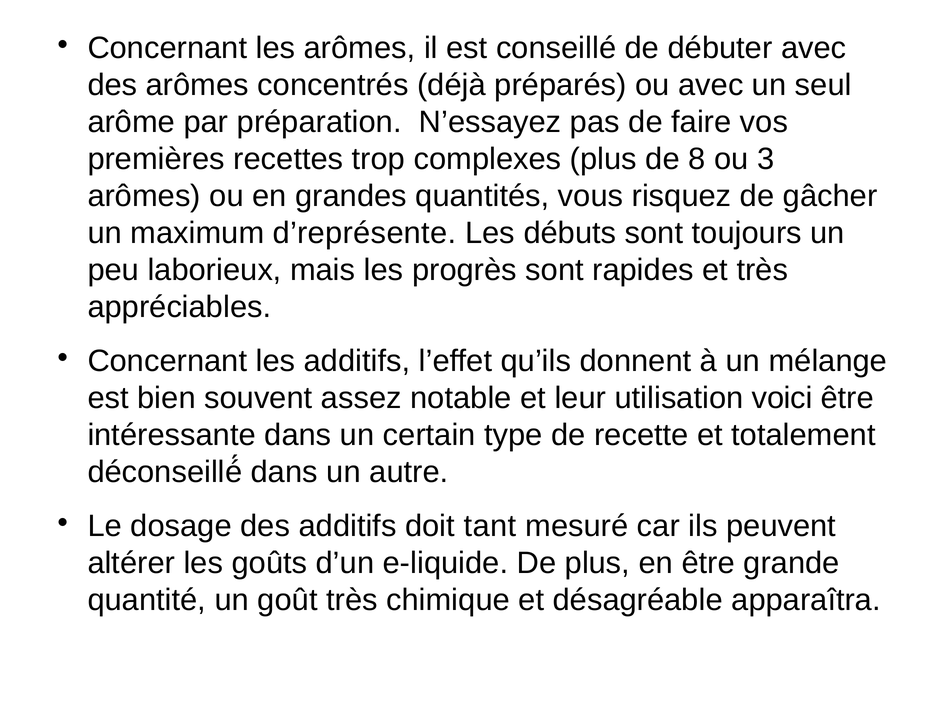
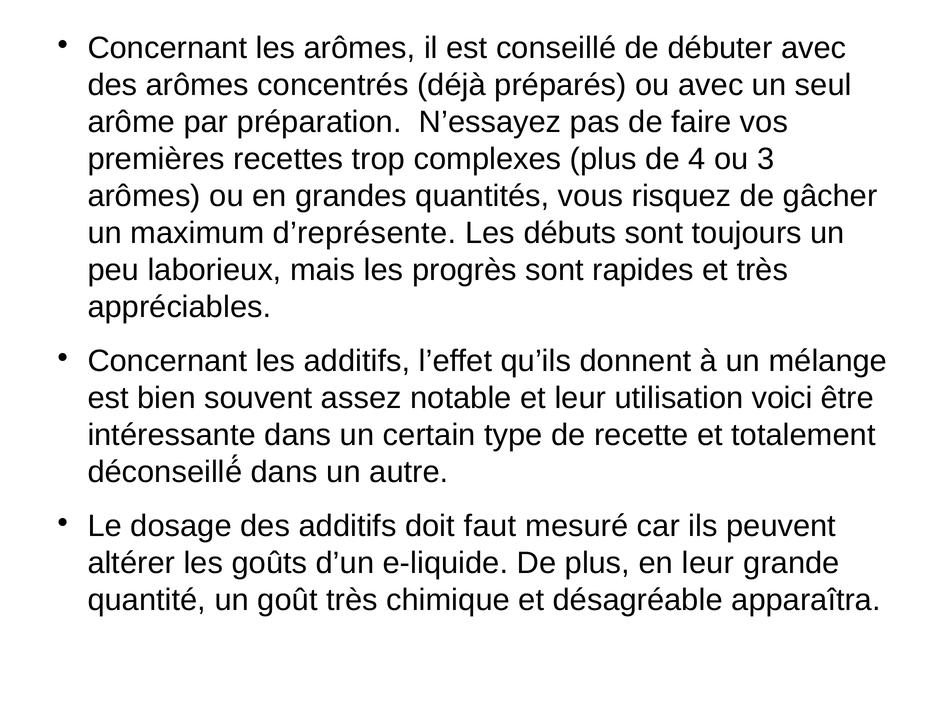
8: 8 -> 4
tant: tant -> faut
en être: être -> leur
